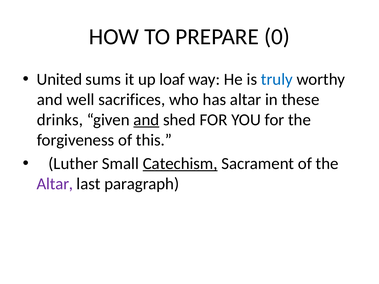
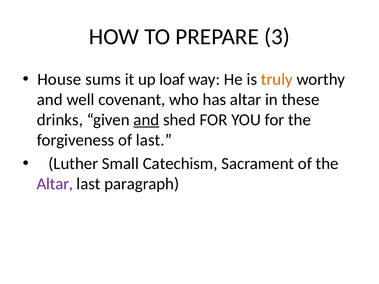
0: 0 -> 3
United: United -> House
truly colour: blue -> orange
sacrifices: sacrifices -> covenant
of this: this -> last
Catechism underline: present -> none
